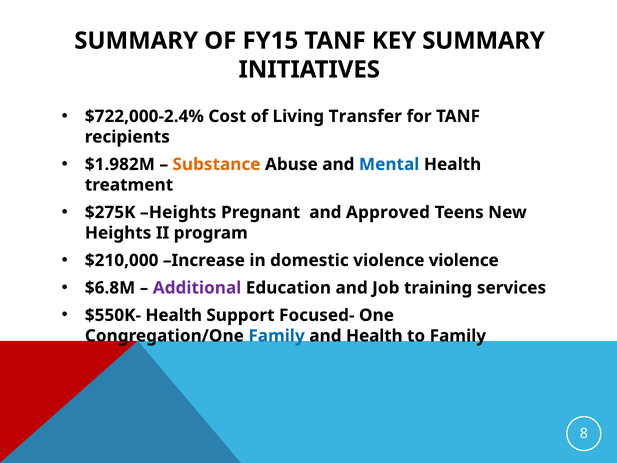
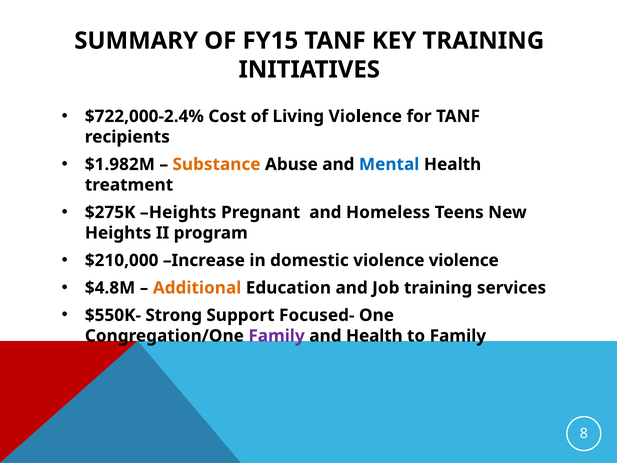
KEY SUMMARY: SUMMARY -> TRAINING
Living Transfer: Transfer -> Violence
Approved: Approved -> Homeless
$6.8M: $6.8M -> $4.8M
Additional colour: purple -> orange
$550K- Health: Health -> Strong
Family at (277, 336) colour: blue -> purple
